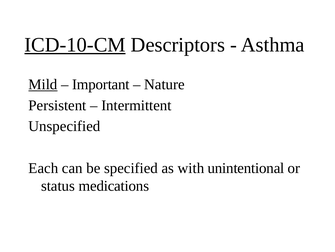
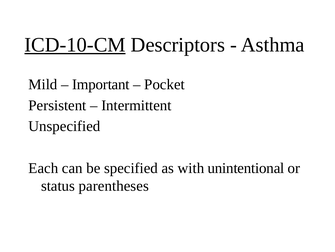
Mild underline: present -> none
Nature: Nature -> Pocket
medications: medications -> parentheses
